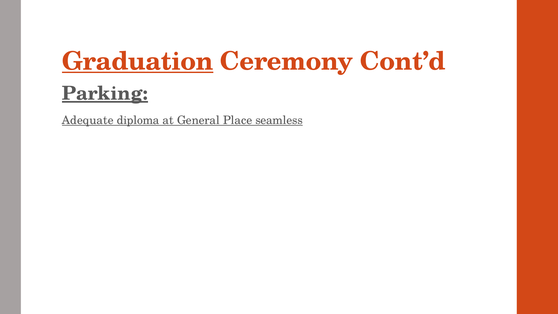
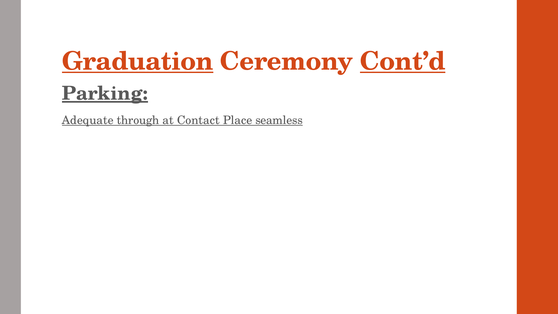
Cont’d underline: none -> present
diploma: diploma -> through
General: General -> Contact
